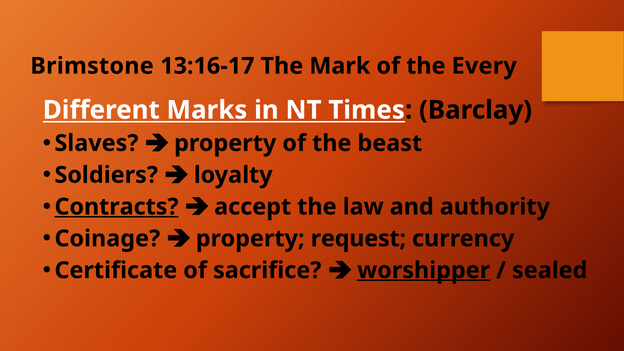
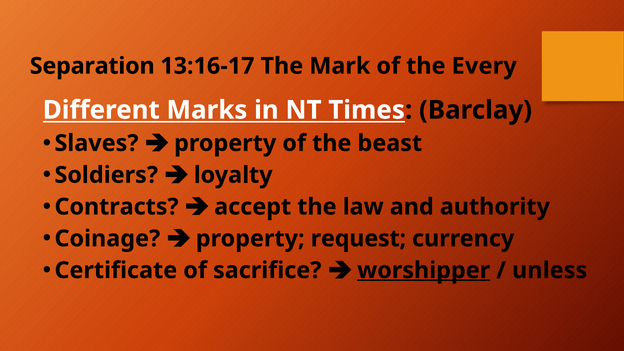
Brimstone: Brimstone -> Separation
Contracts underline: present -> none
sealed: sealed -> unless
